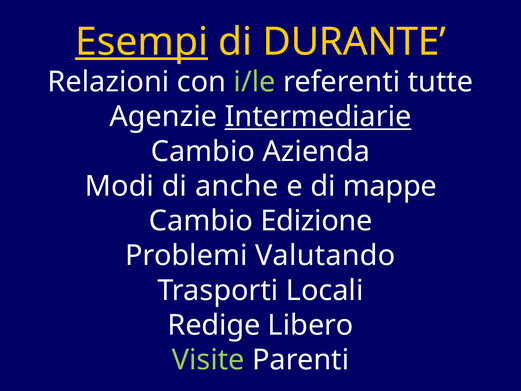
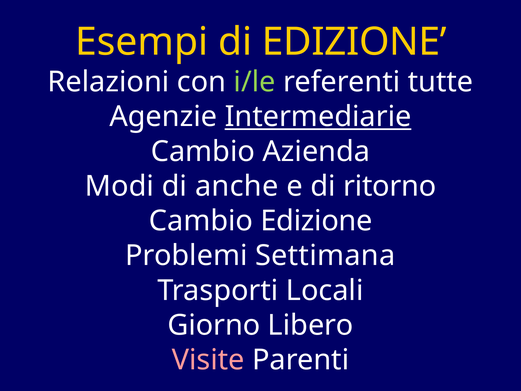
Esempi underline: present -> none
di DURANTE: DURANTE -> EDIZIONE
mappe: mappe -> ritorno
Valutando: Valutando -> Settimana
Redige: Redige -> Giorno
Visite colour: light green -> pink
